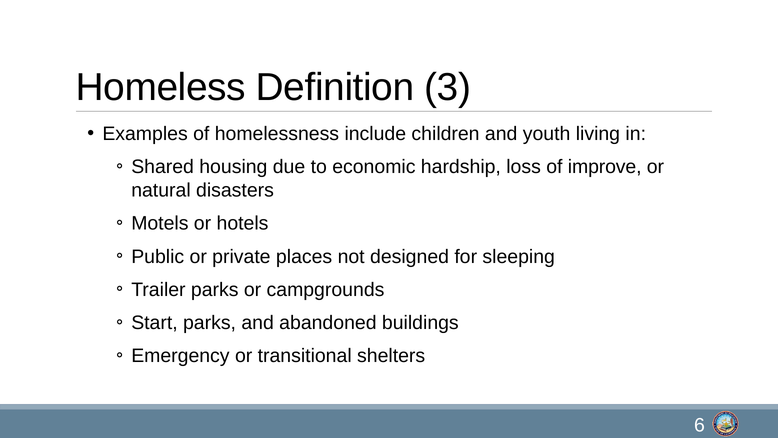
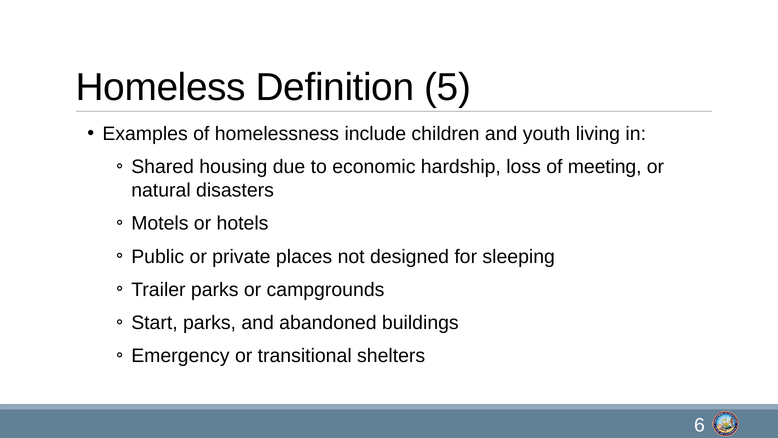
3: 3 -> 5
improve: improve -> meeting
